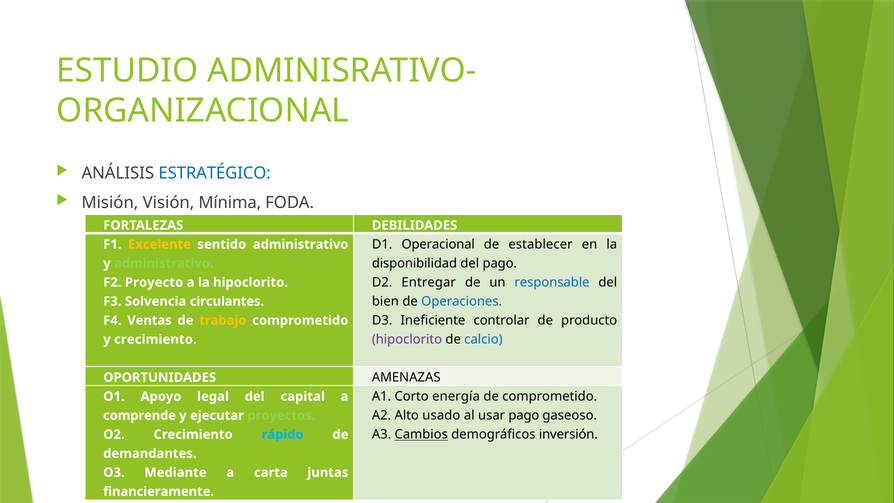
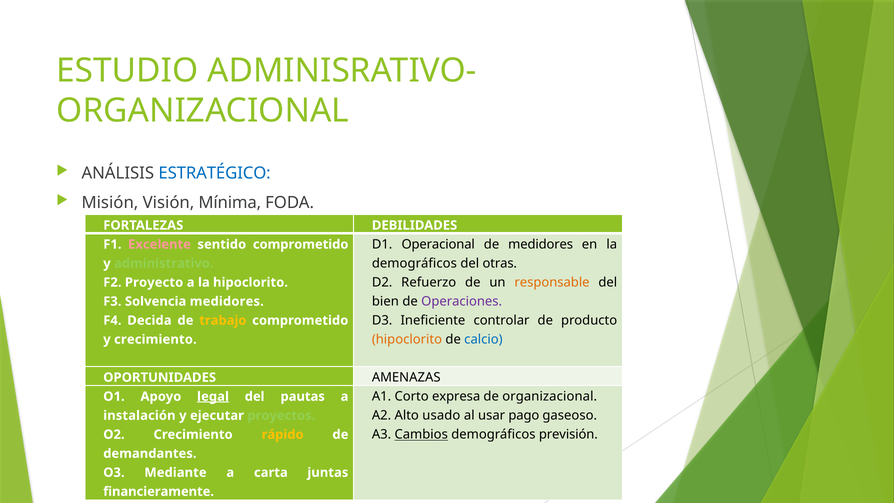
de establecer: establecer -> medidores
Excelente colour: yellow -> pink
sentido administrativo: administrativo -> comprometido
disponibilidad at (414, 263): disponibilidad -> demográficos
del pago: pago -> otras
Entregar: Entregar -> Refuerzo
responsable colour: blue -> orange
Operaciones colour: blue -> purple
Solvencia circulantes: circulantes -> medidores
Ventas: Ventas -> Decida
hipoclorito at (407, 339) colour: purple -> orange
energía: energía -> expresa
de comprometido: comprometido -> organizacional
legal underline: none -> present
capital: capital -> pautas
comprende: comprende -> instalación
inversión: inversión -> previsión
rápido colour: light blue -> yellow
